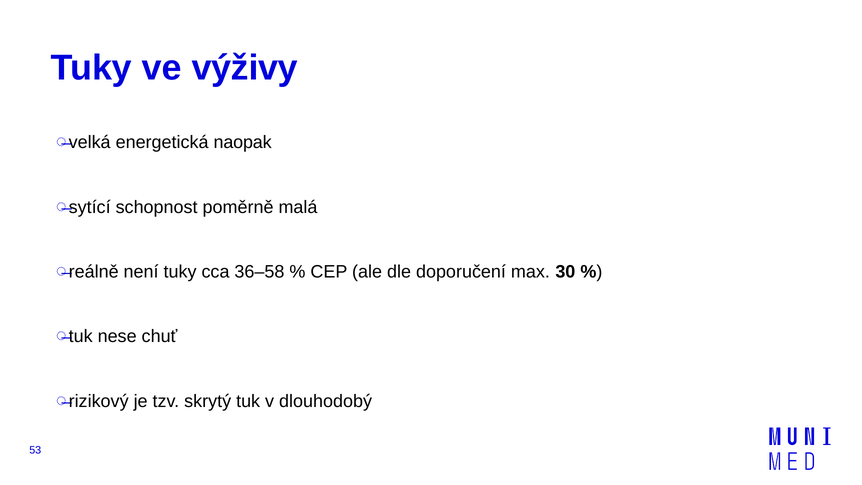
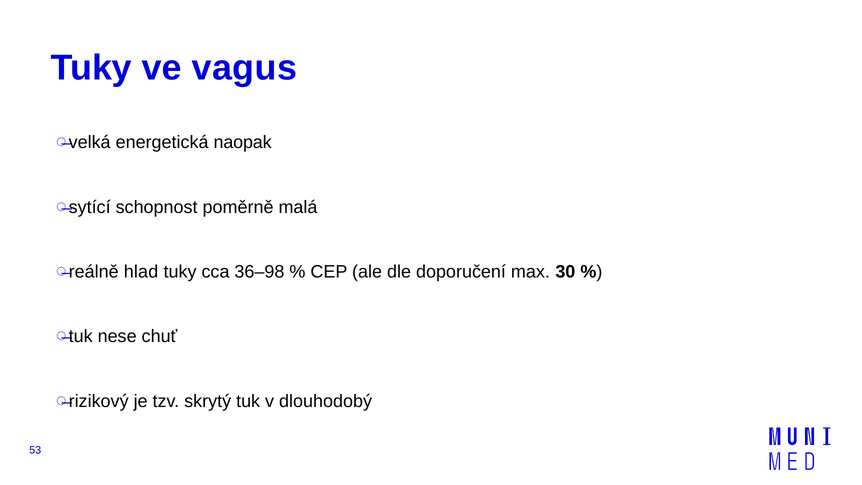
výživy: výživy -> vagus
není: není -> hlad
36–58: 36–58 -> 36–98
